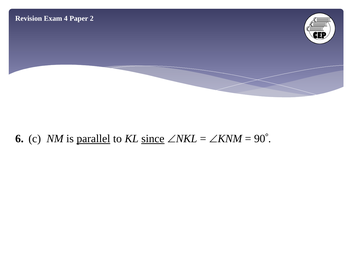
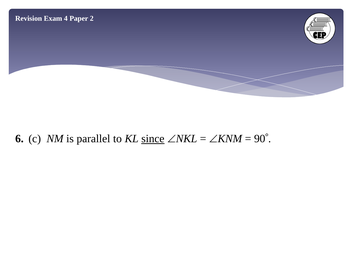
parallel underline: present -> none
